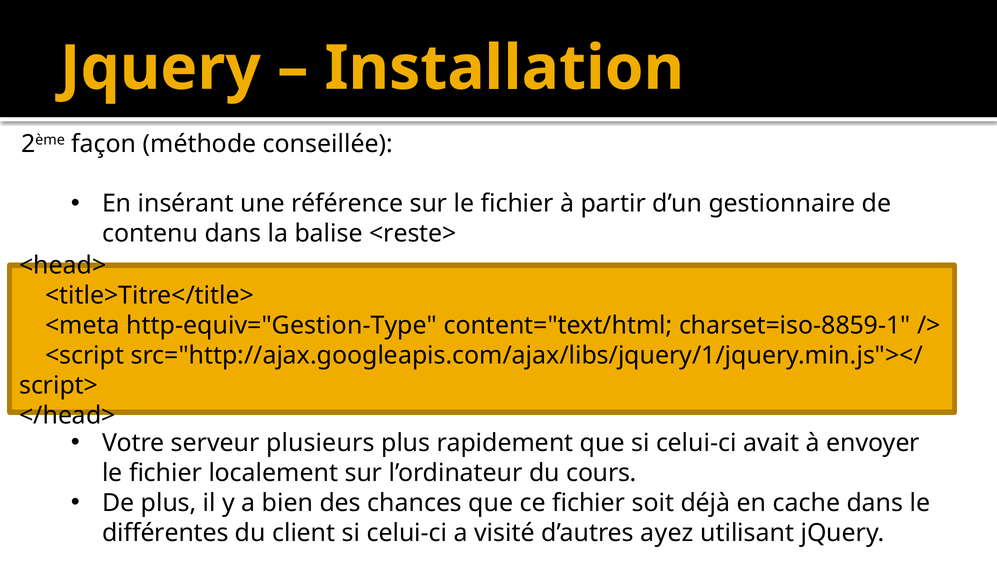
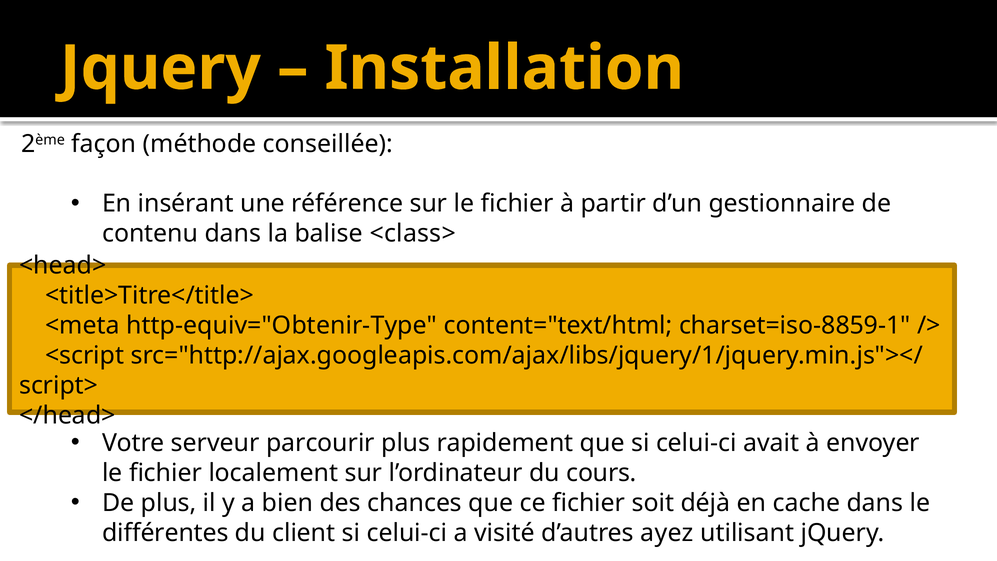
<reste>: <reste> -> <class>
http-equiv="Gestion-Type: http-equiv="Gestion-Type -> http-equiv="Obtenir-Type
plusieurs: plusieurs -> parcourir
